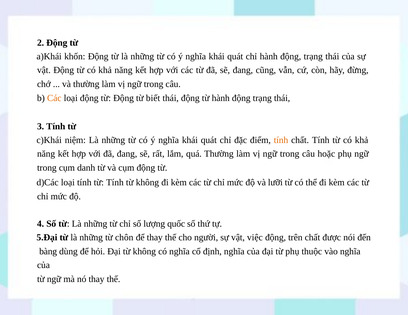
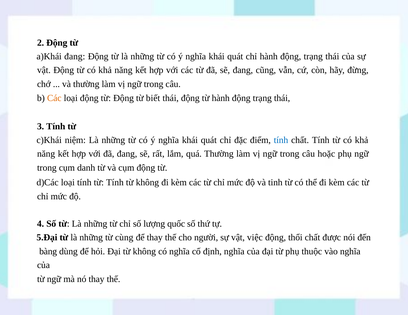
khốn at (75, 56): khốn -> đang
tính at (281, 140) colour: orange -> blue
lưỡi: lưỡi -> tinh
chôn: chôn -> cùng
trên: trên -> thổi
